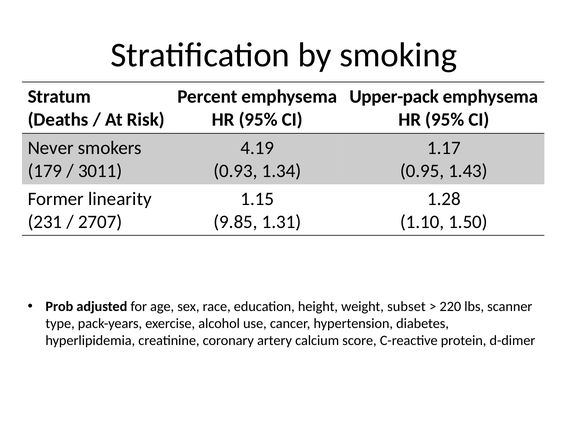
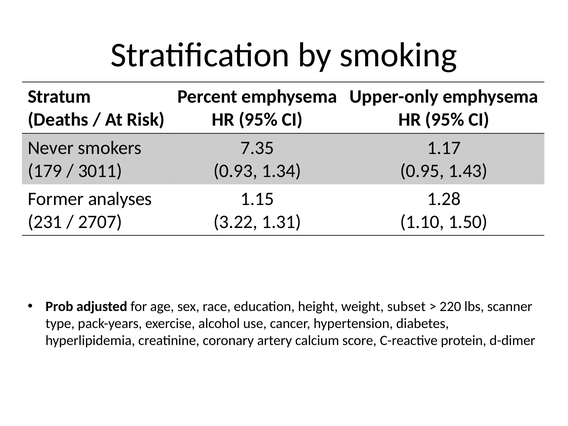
Upper-pack: Upper-pack -> Upper-only
4.19: 4.19 -> 7.35
linearity: linearity -> analyses
9.85: 9.85 -> 3.22
